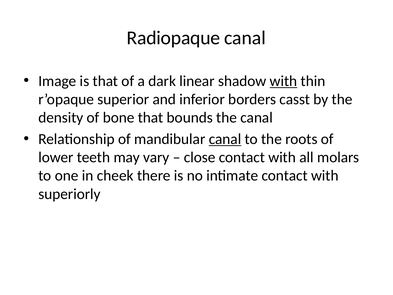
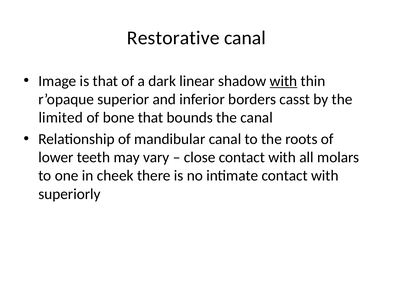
Radiopaque: Radiopaque -> Restorative
density: density -> limited
canal at (225, 139) underline: present -> none
